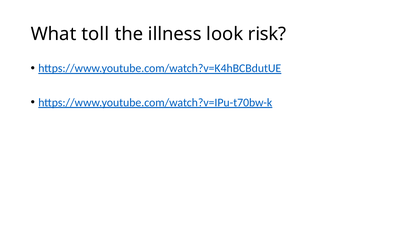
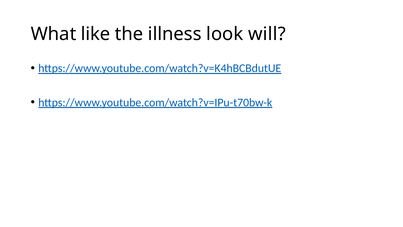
toll: toll -> like
risk: risk -> will
